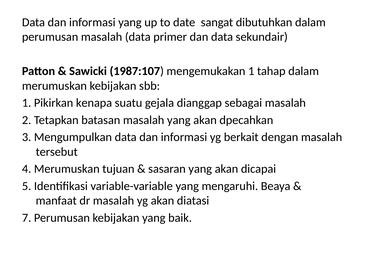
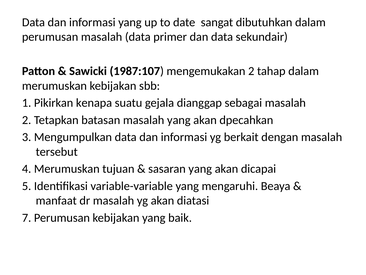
mengemukakan 1: 1 -> 2
